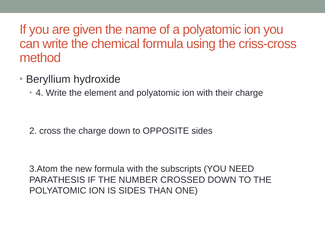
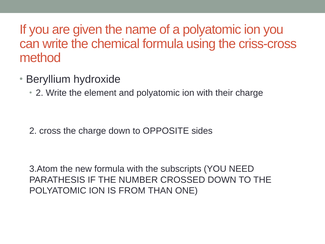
4 at (40, 93): 4 -> 2
IS SIDES: SIDES -> FROM
